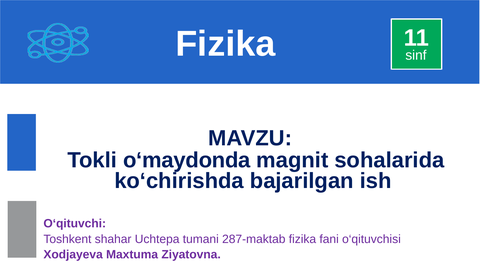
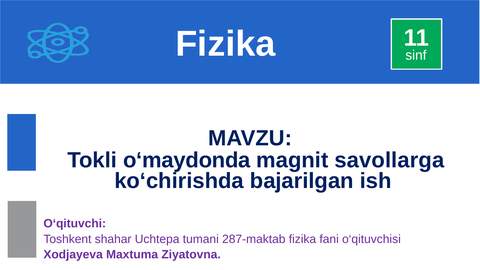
sohalarida: sohalarida -> savollarga
